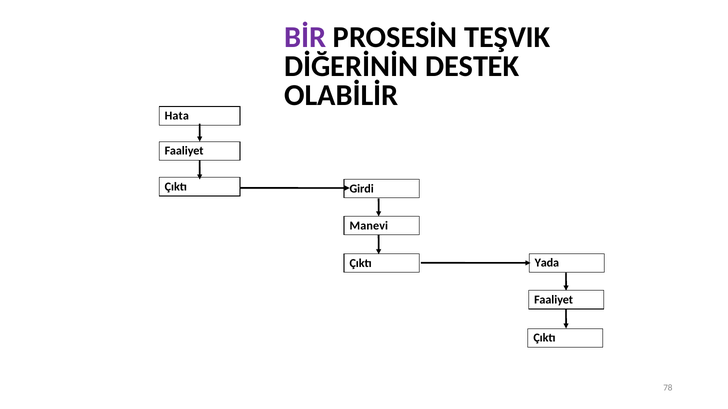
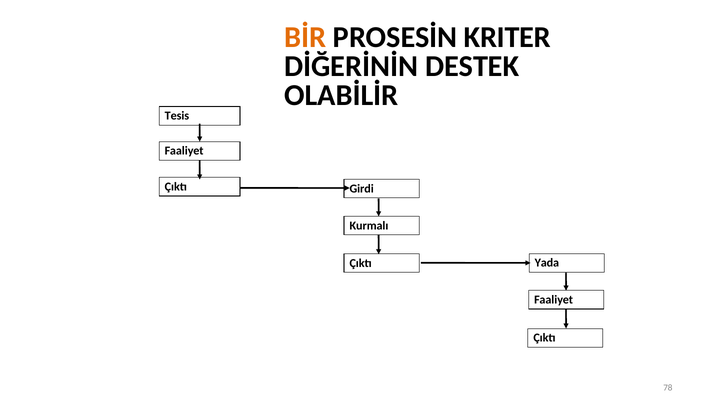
BİR colour: purple -> orange
TEŞVIK: TEŞVIK -> KRITER
Hata: Hata -> Tesis
Manevi: Manevi -> Kurmalı
